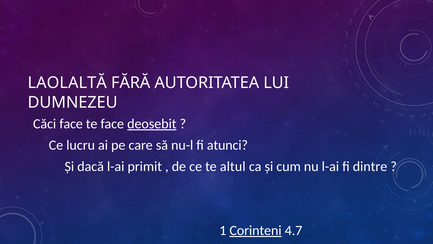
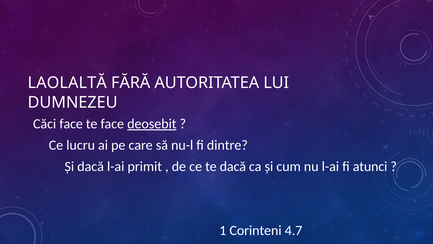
atunci: atunci -> dintre
te altul: altul -> dacă
dintre: dintre -> atunci
Corinteni underline: present -> none
